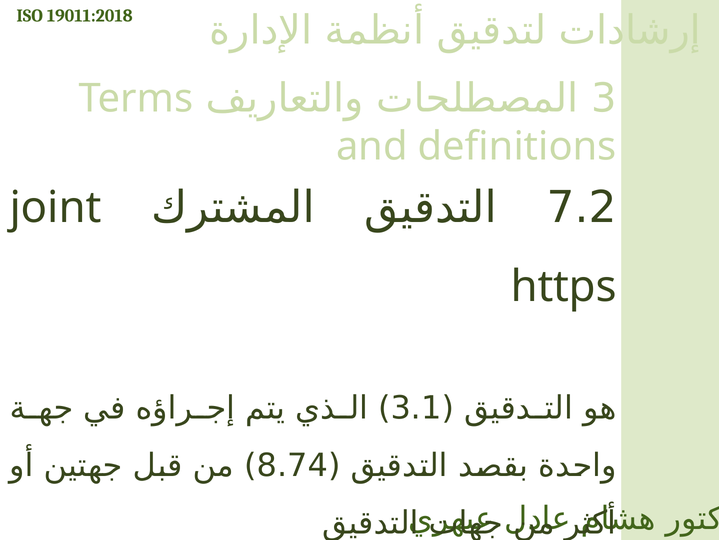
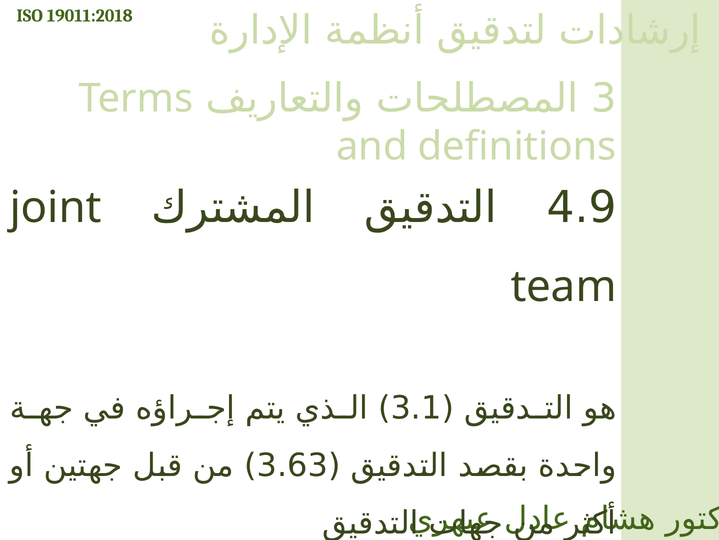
7.2: 7.2 -> 4.9
https: https -> team
8.74: 8.74 -> 3.63
